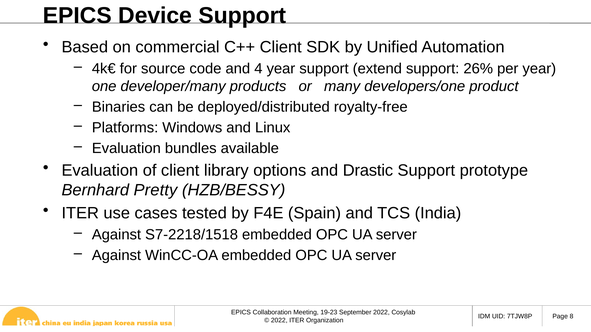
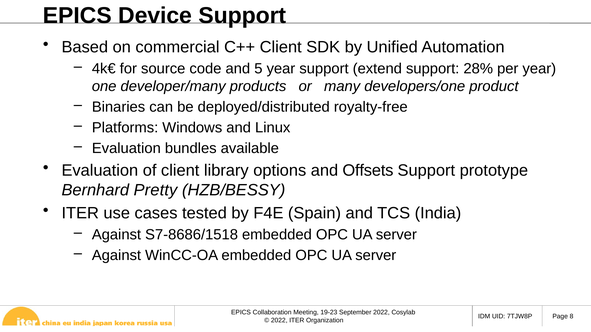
4: 4 -> 5
26%: 26% -> 28%
Drastic: Drastic -> Offsets
S7-2218/1518: S7-2218/1518 -> S7-8686/1518
